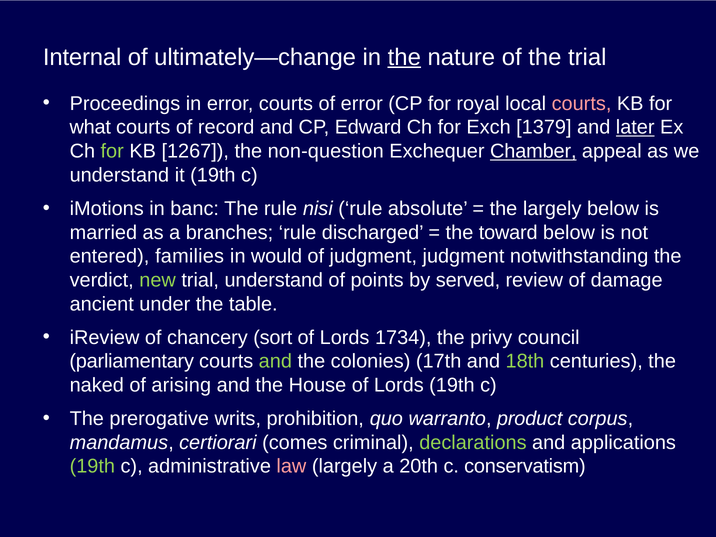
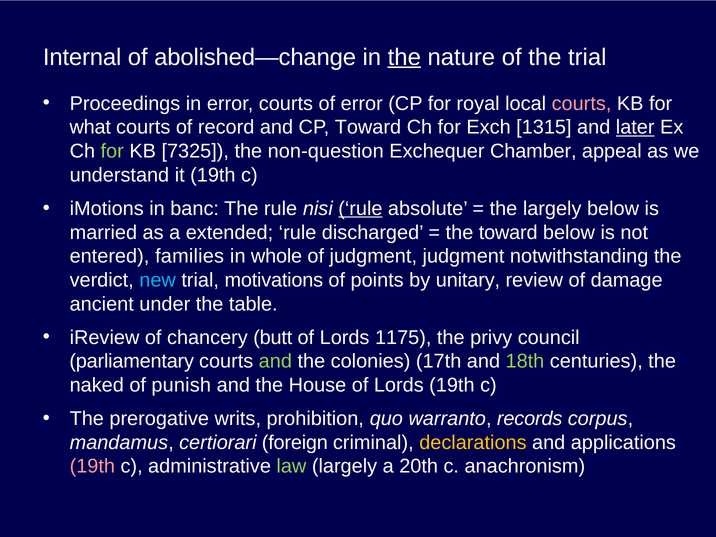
ultimately—change: ultimately—change -> abolished—change
CP Edward: Edward -> Toward
1379: 1379 -> 1315
1267: 1267 -> 7325
Chamber underline: present -> none
rule at (360, 209) underline: none -> present
branches: branches -> extended
would: would -> whole
new colour: light green -> light blue
trial understand: understand -> motivations
served: served -> unitary
sort: sort -> butt
1734: 1734 -> 1175
arising: arising -> punish
product: product -> records
comes: comes -> foreign
declarations colour: light green -> yellow
19th at (92, 466) colour: light green -> pink
law colour: pink -> light green
conservatism: conservatism -> anachronism
